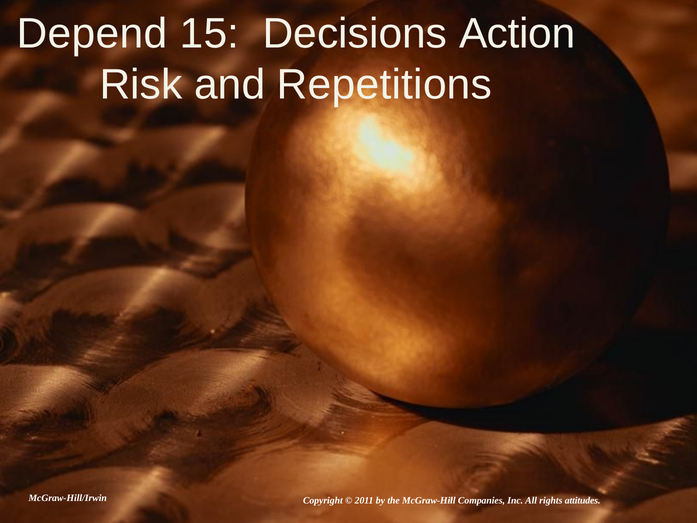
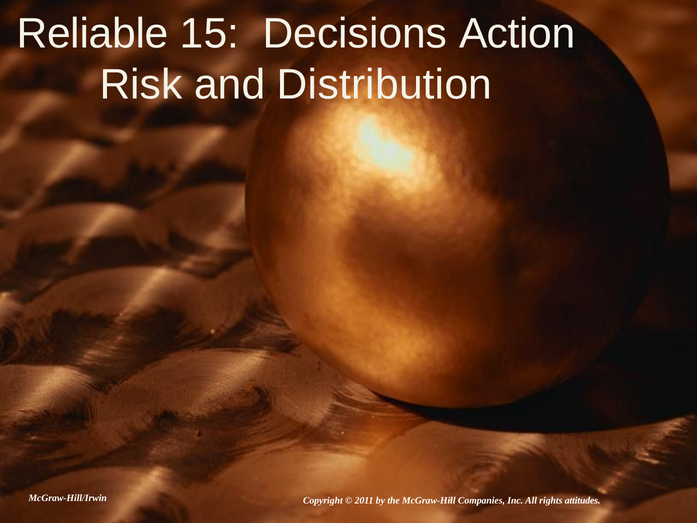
Depend: Depend -> Reliable
Repetitions: Repetitions -> Distribution
